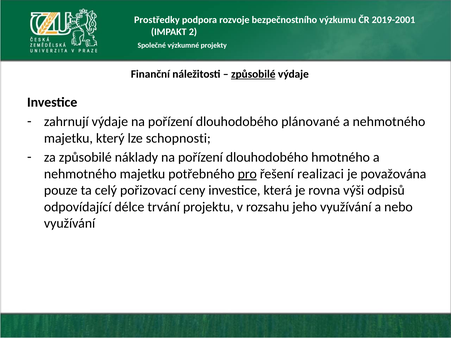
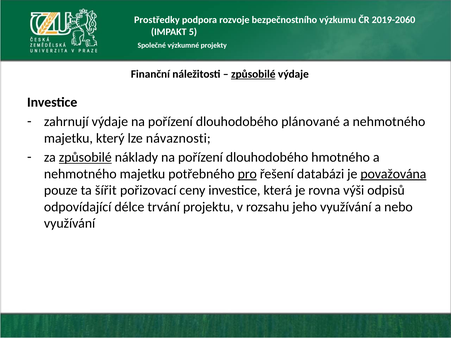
2019-2001: 2019-2001 -> 2019-2060
2: 2 -> 5
schopnosti: schopnosti -> návaznosti
způsobilé at (85, 158) underline: none -> present
realizaci: realizaci -> databázi
považována underline: none -> present
celý: celý -> šířit
